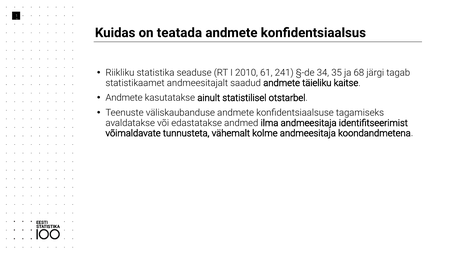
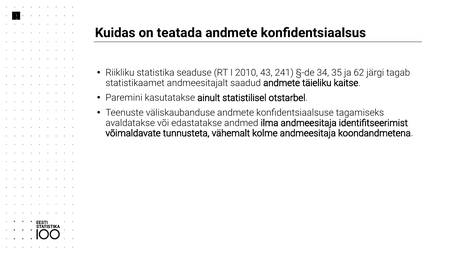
61: 61 -> 43
68: 68 -> 62
Andmete at (124, 98): Andmete -> Paremini
